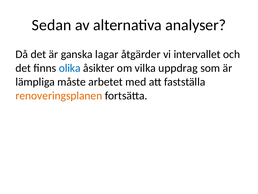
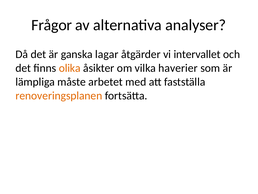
Sedan: Sedan -> Frågor
olika colour: blue -> orange
uppdrag: uppdrag -> haverier
